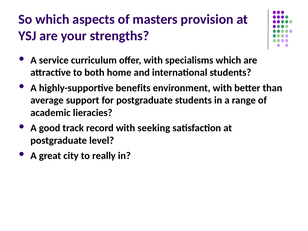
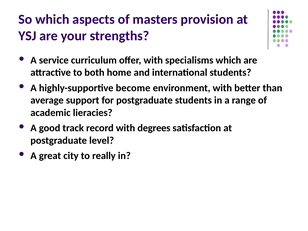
benefits: benefits -> become
seeking: seeking -> degrees
